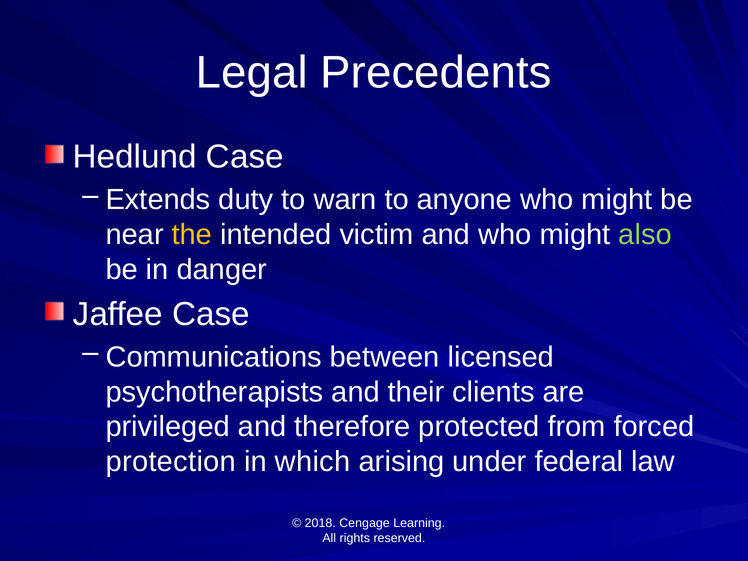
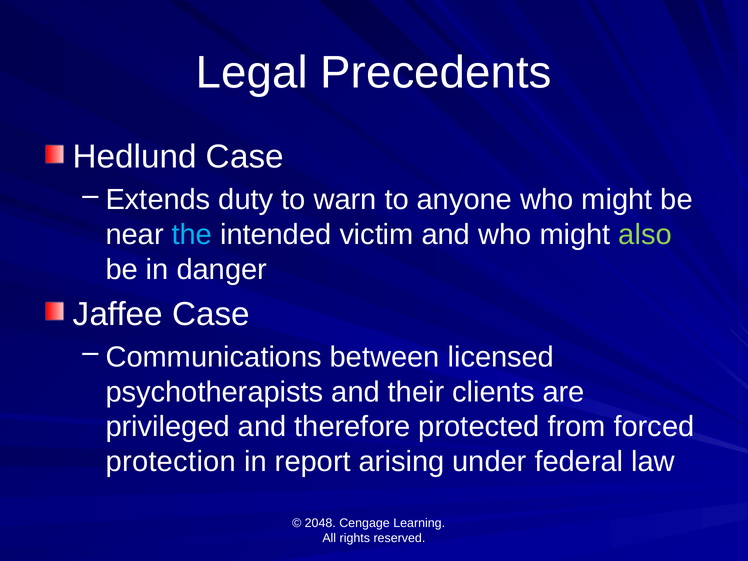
the colour: yellow -> light blue
which: which -> report
2018: 2018 -> 2048
